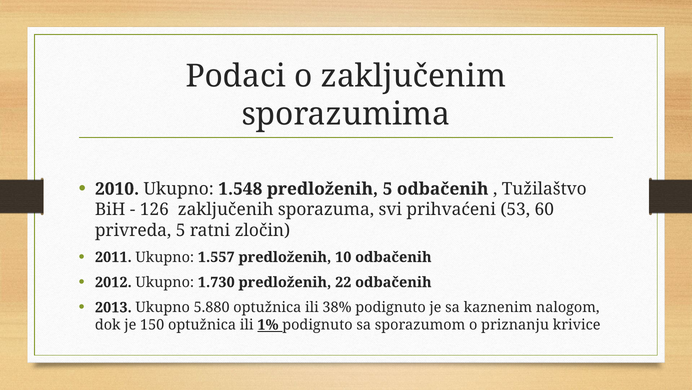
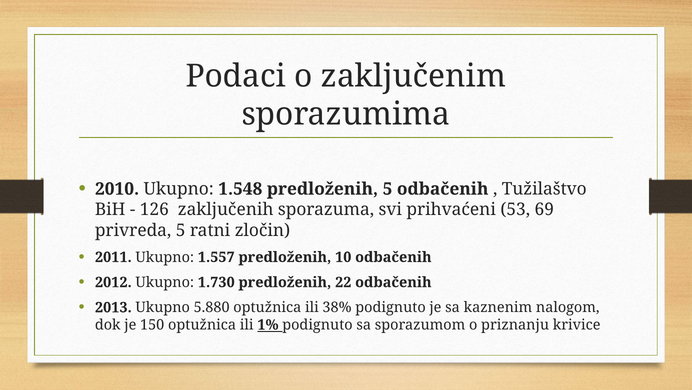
60: 60 -> 69
